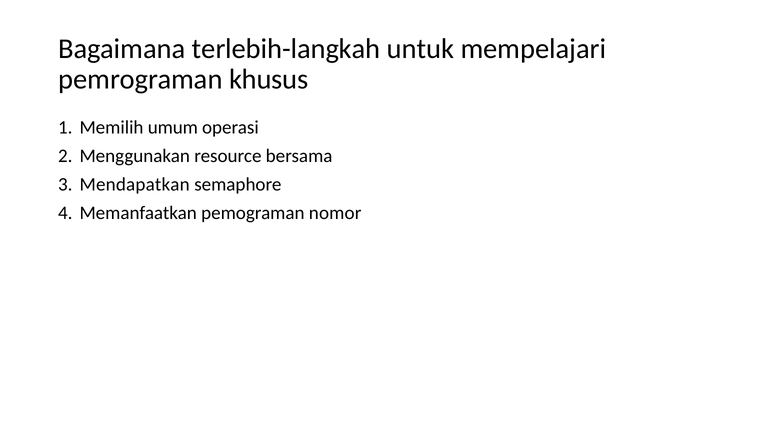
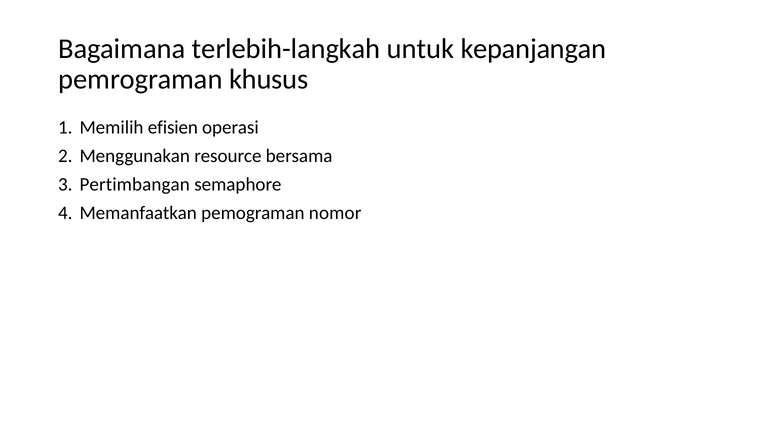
mempelajari: mempelajari -> kepanjangan
umum: umum -> efisien
Mendapatkan: Mendapatkan -> Pertimbangan
